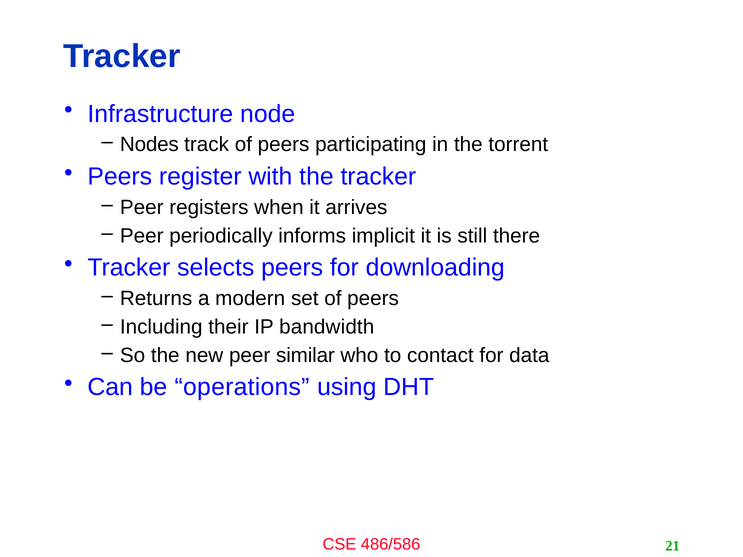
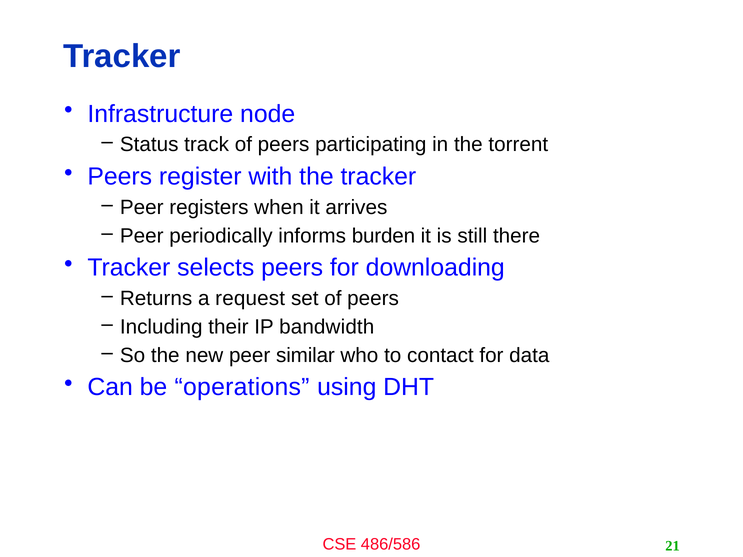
Nodes: Nodes -> Status
implicit: implicit -> burden
modern: modern -> request
